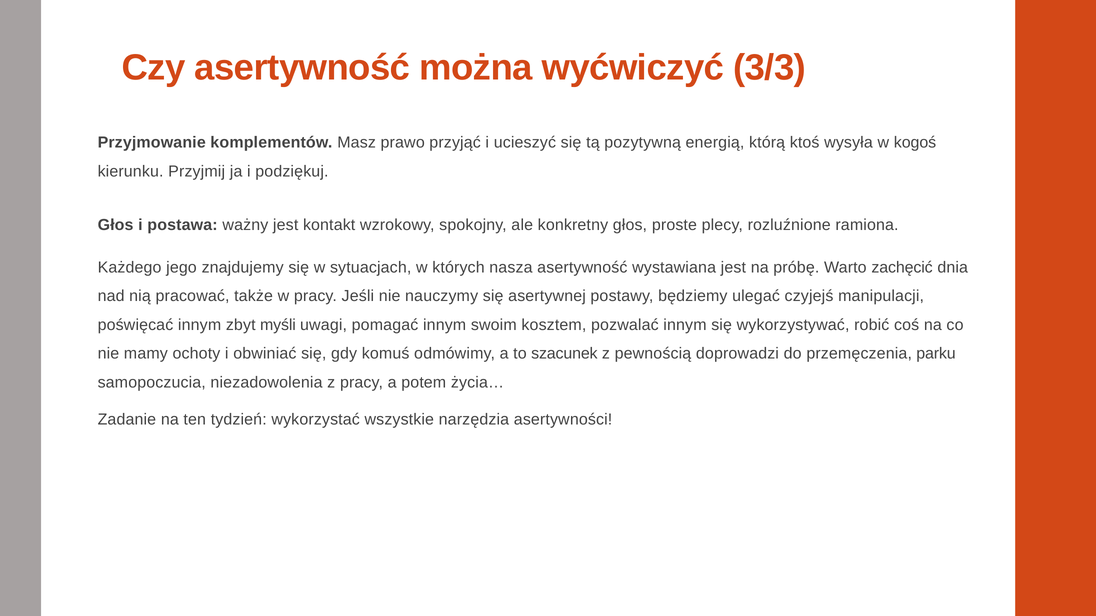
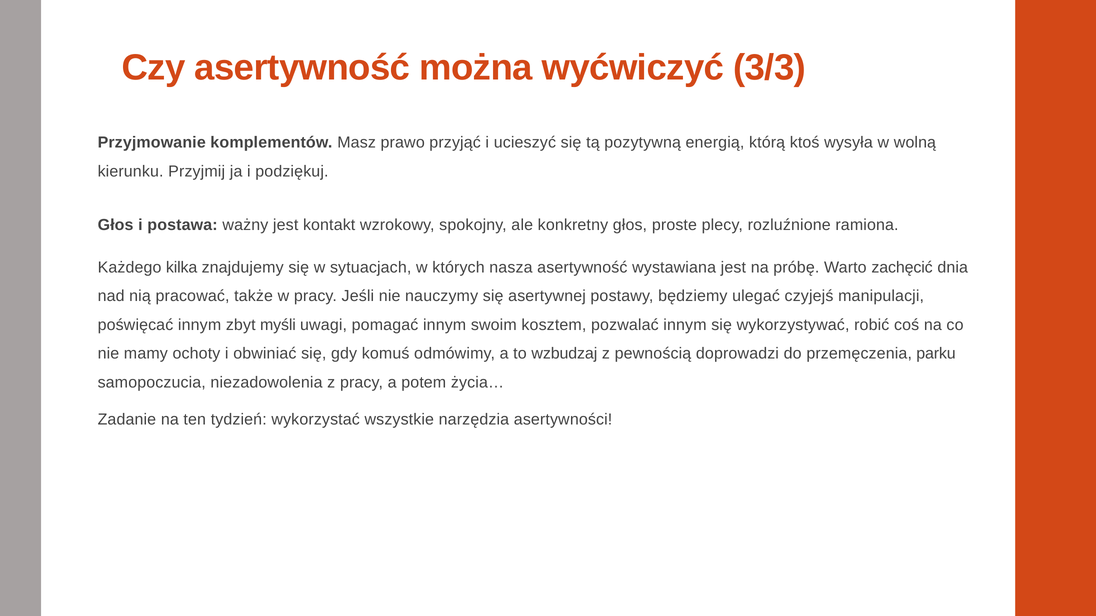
kogoś: kogoś -> wolną
jego: jego -> kilka
szacunek: szacunek -> wzbudzaj
